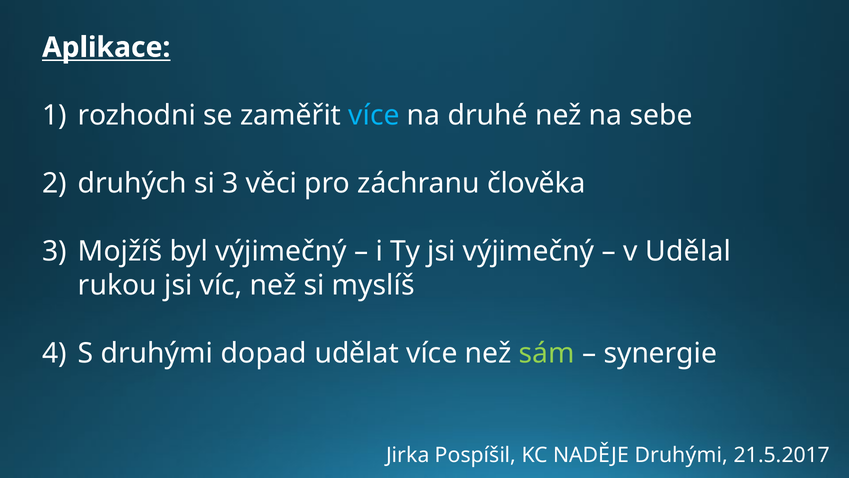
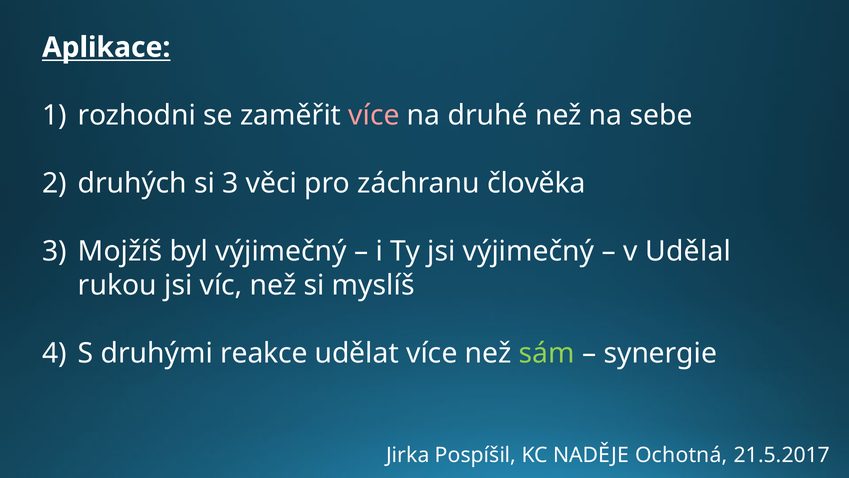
více at (374, 115) colour: light blue -> pink
dopad: dopad -> reakce
NADĚJE Druhými: Druhými -> Ochotná
